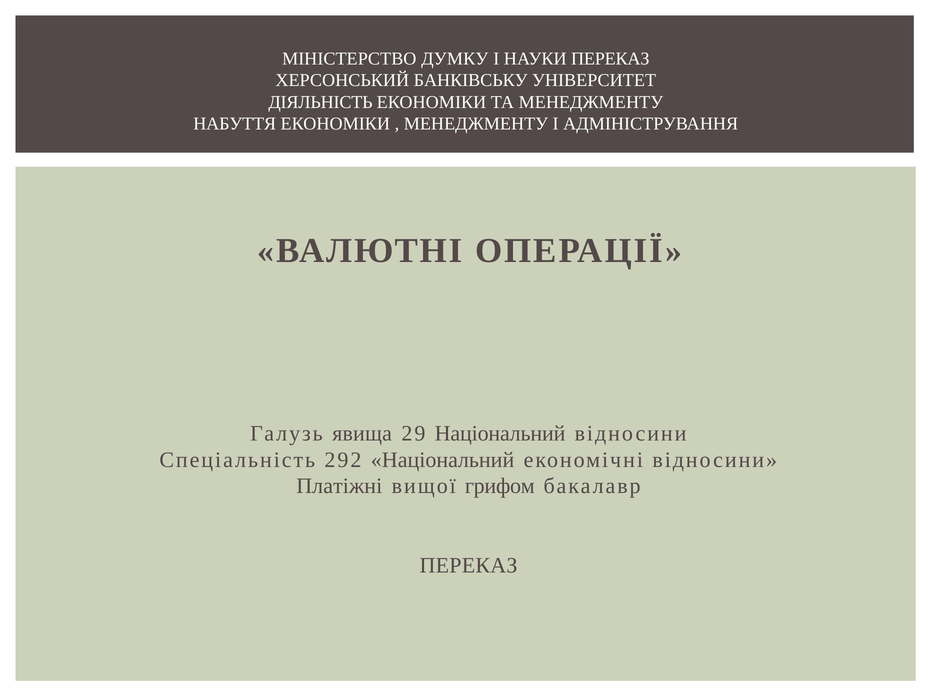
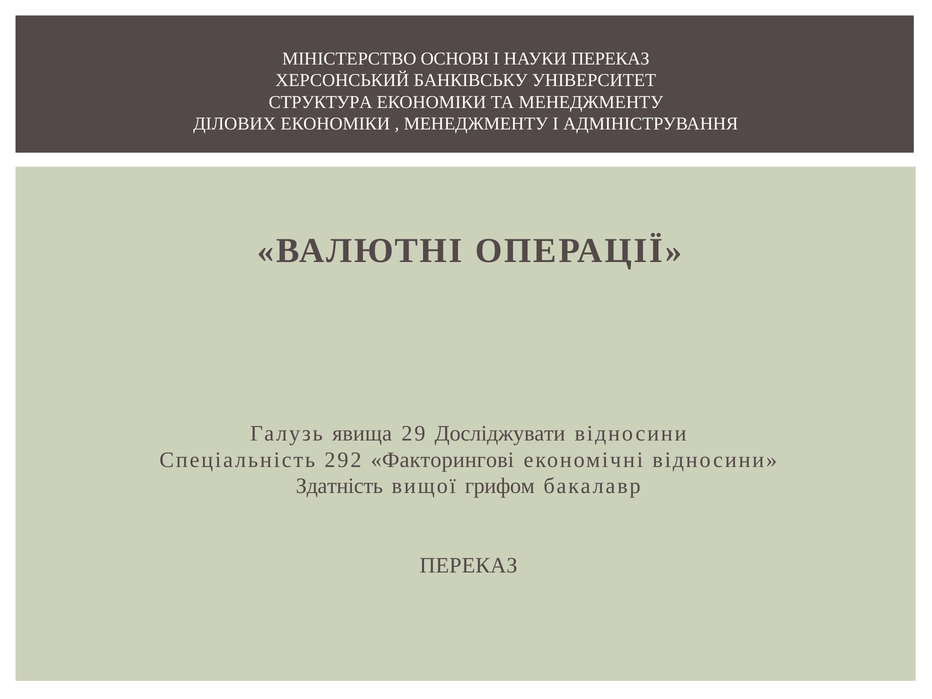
ДУМКУ: ДУМКУ -> ОСНОВІ
ДІЯЛЬНІСТЬ: ДІЯЛЬНІСТЬ -> СТРУКТУРА
НАБУТТЯ: НАБУТТЯ -> ДІЛОВИХ
29 Національний: Національний -> Досліджувати
292 Національний: Національний -> Факторингові
Платіжні: Платіжні -> Здатність
